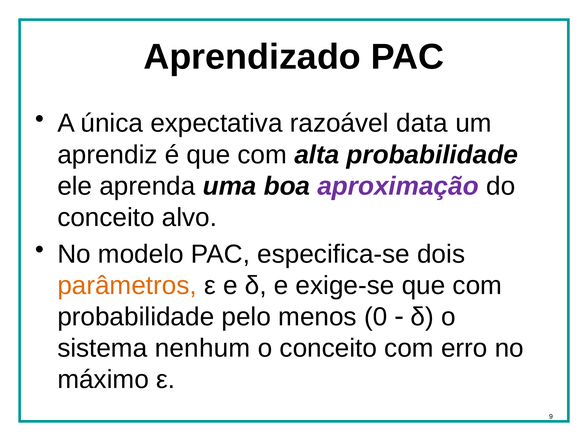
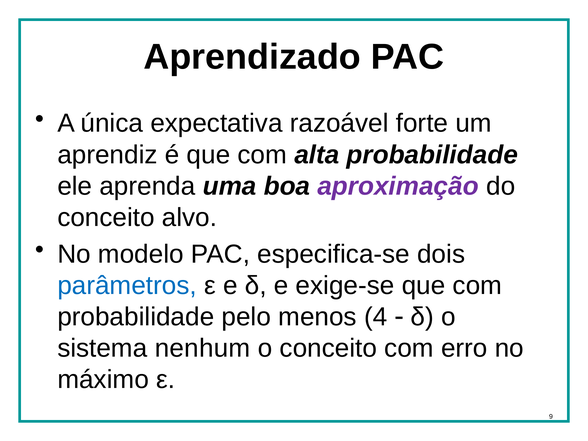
data: data -> forte
parâmetros colour: orange -> blue
0: 0 -> 4
